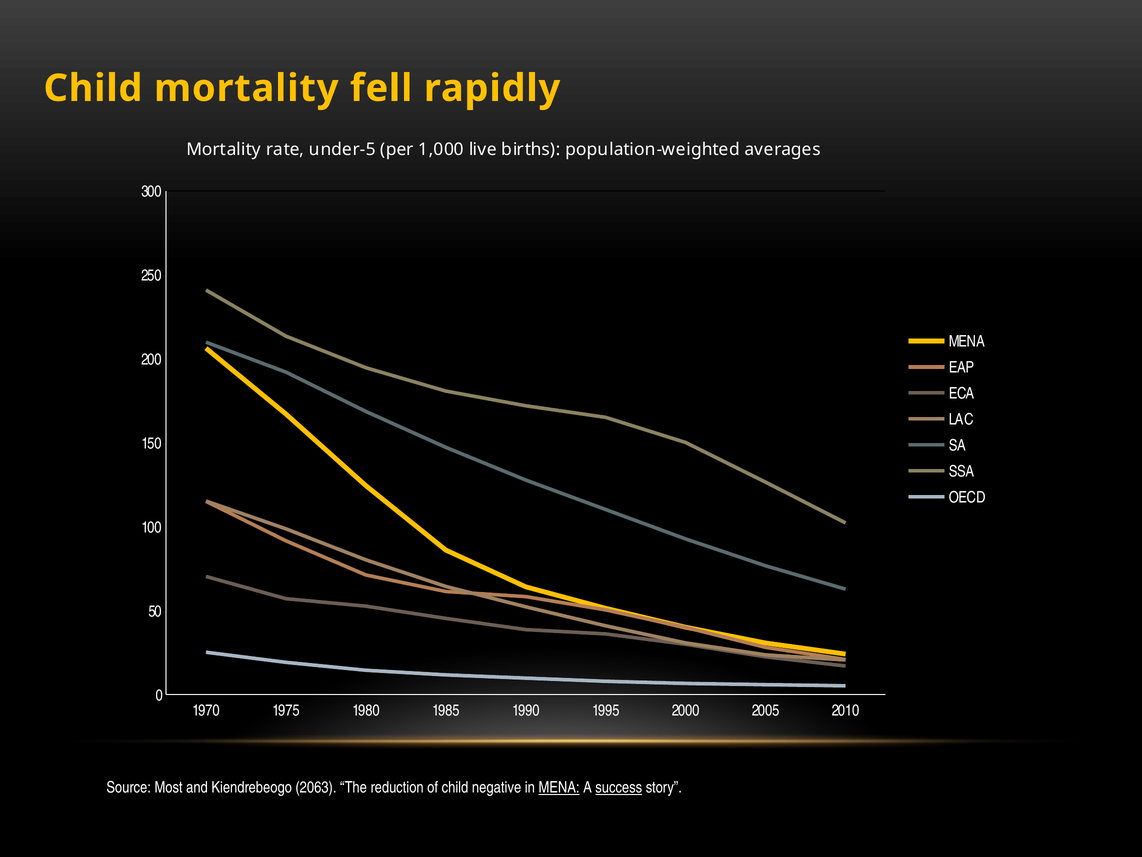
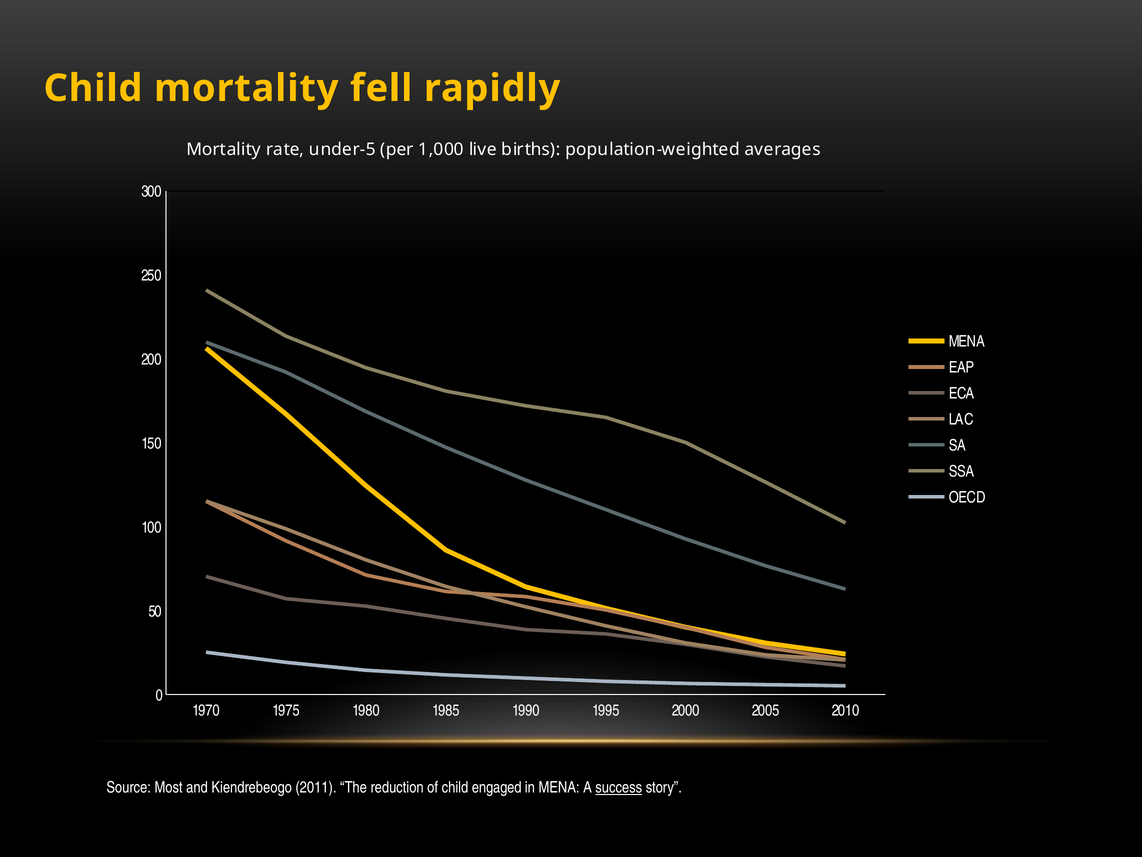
2063: 2063 -> 2011
negative: negative -> engaged
MENA at (559, 787) underline: present -> none
